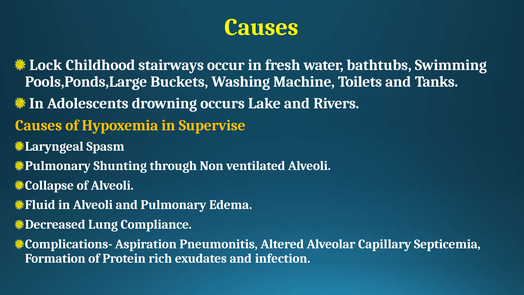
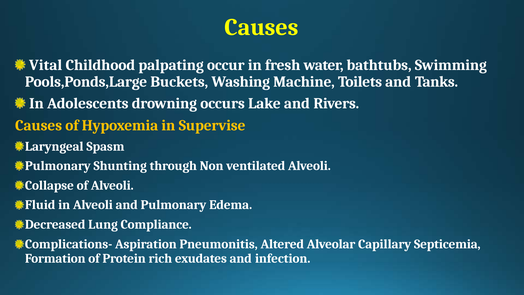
Lock: Lock -> Vital
stairways: stairways -> palpating
